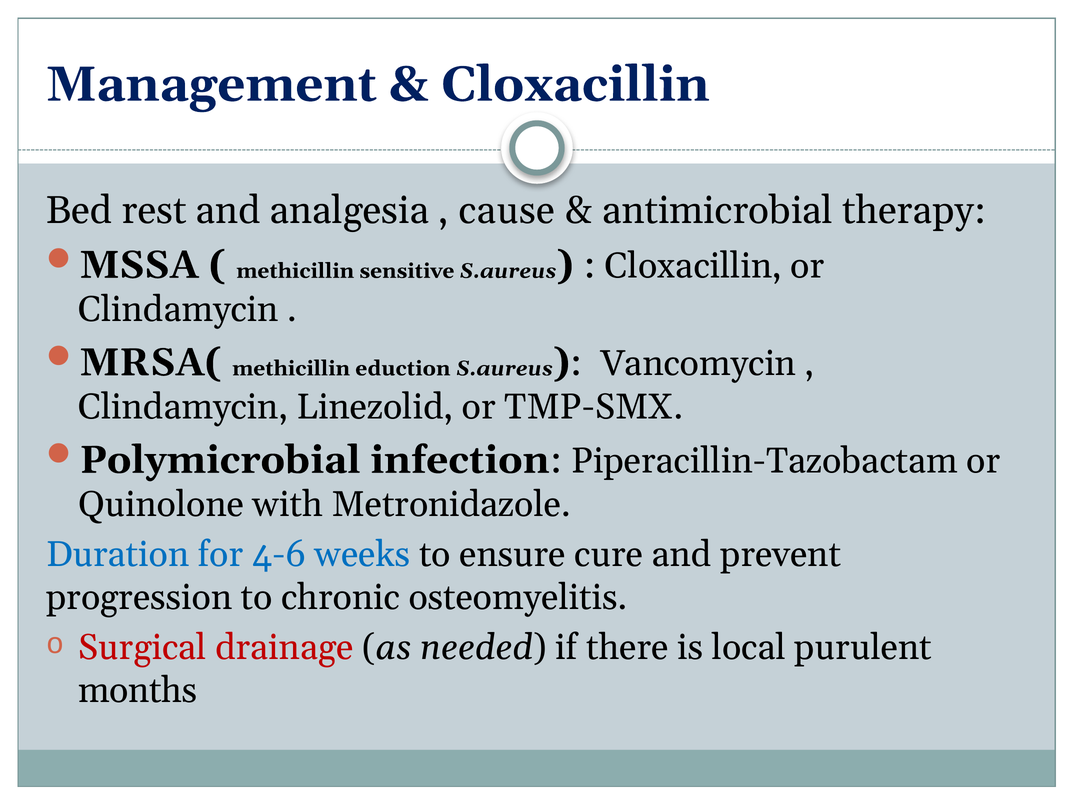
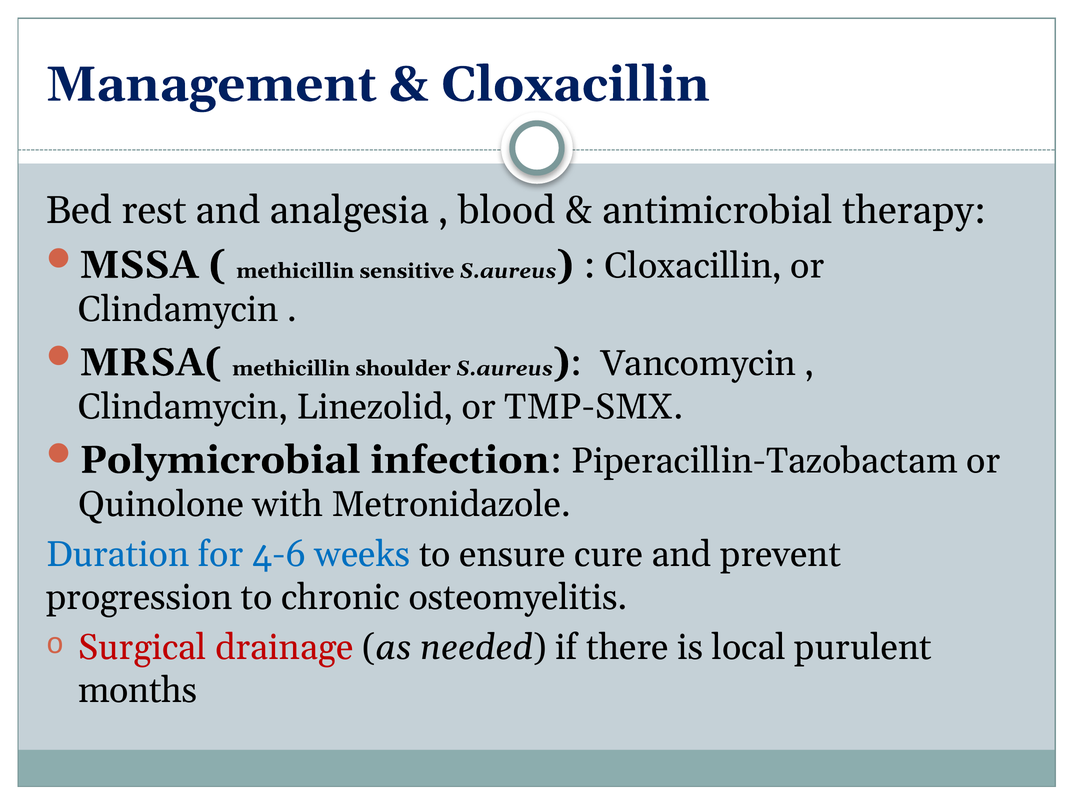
cause: cause -> blood
eduction: eduction -> shoulder
